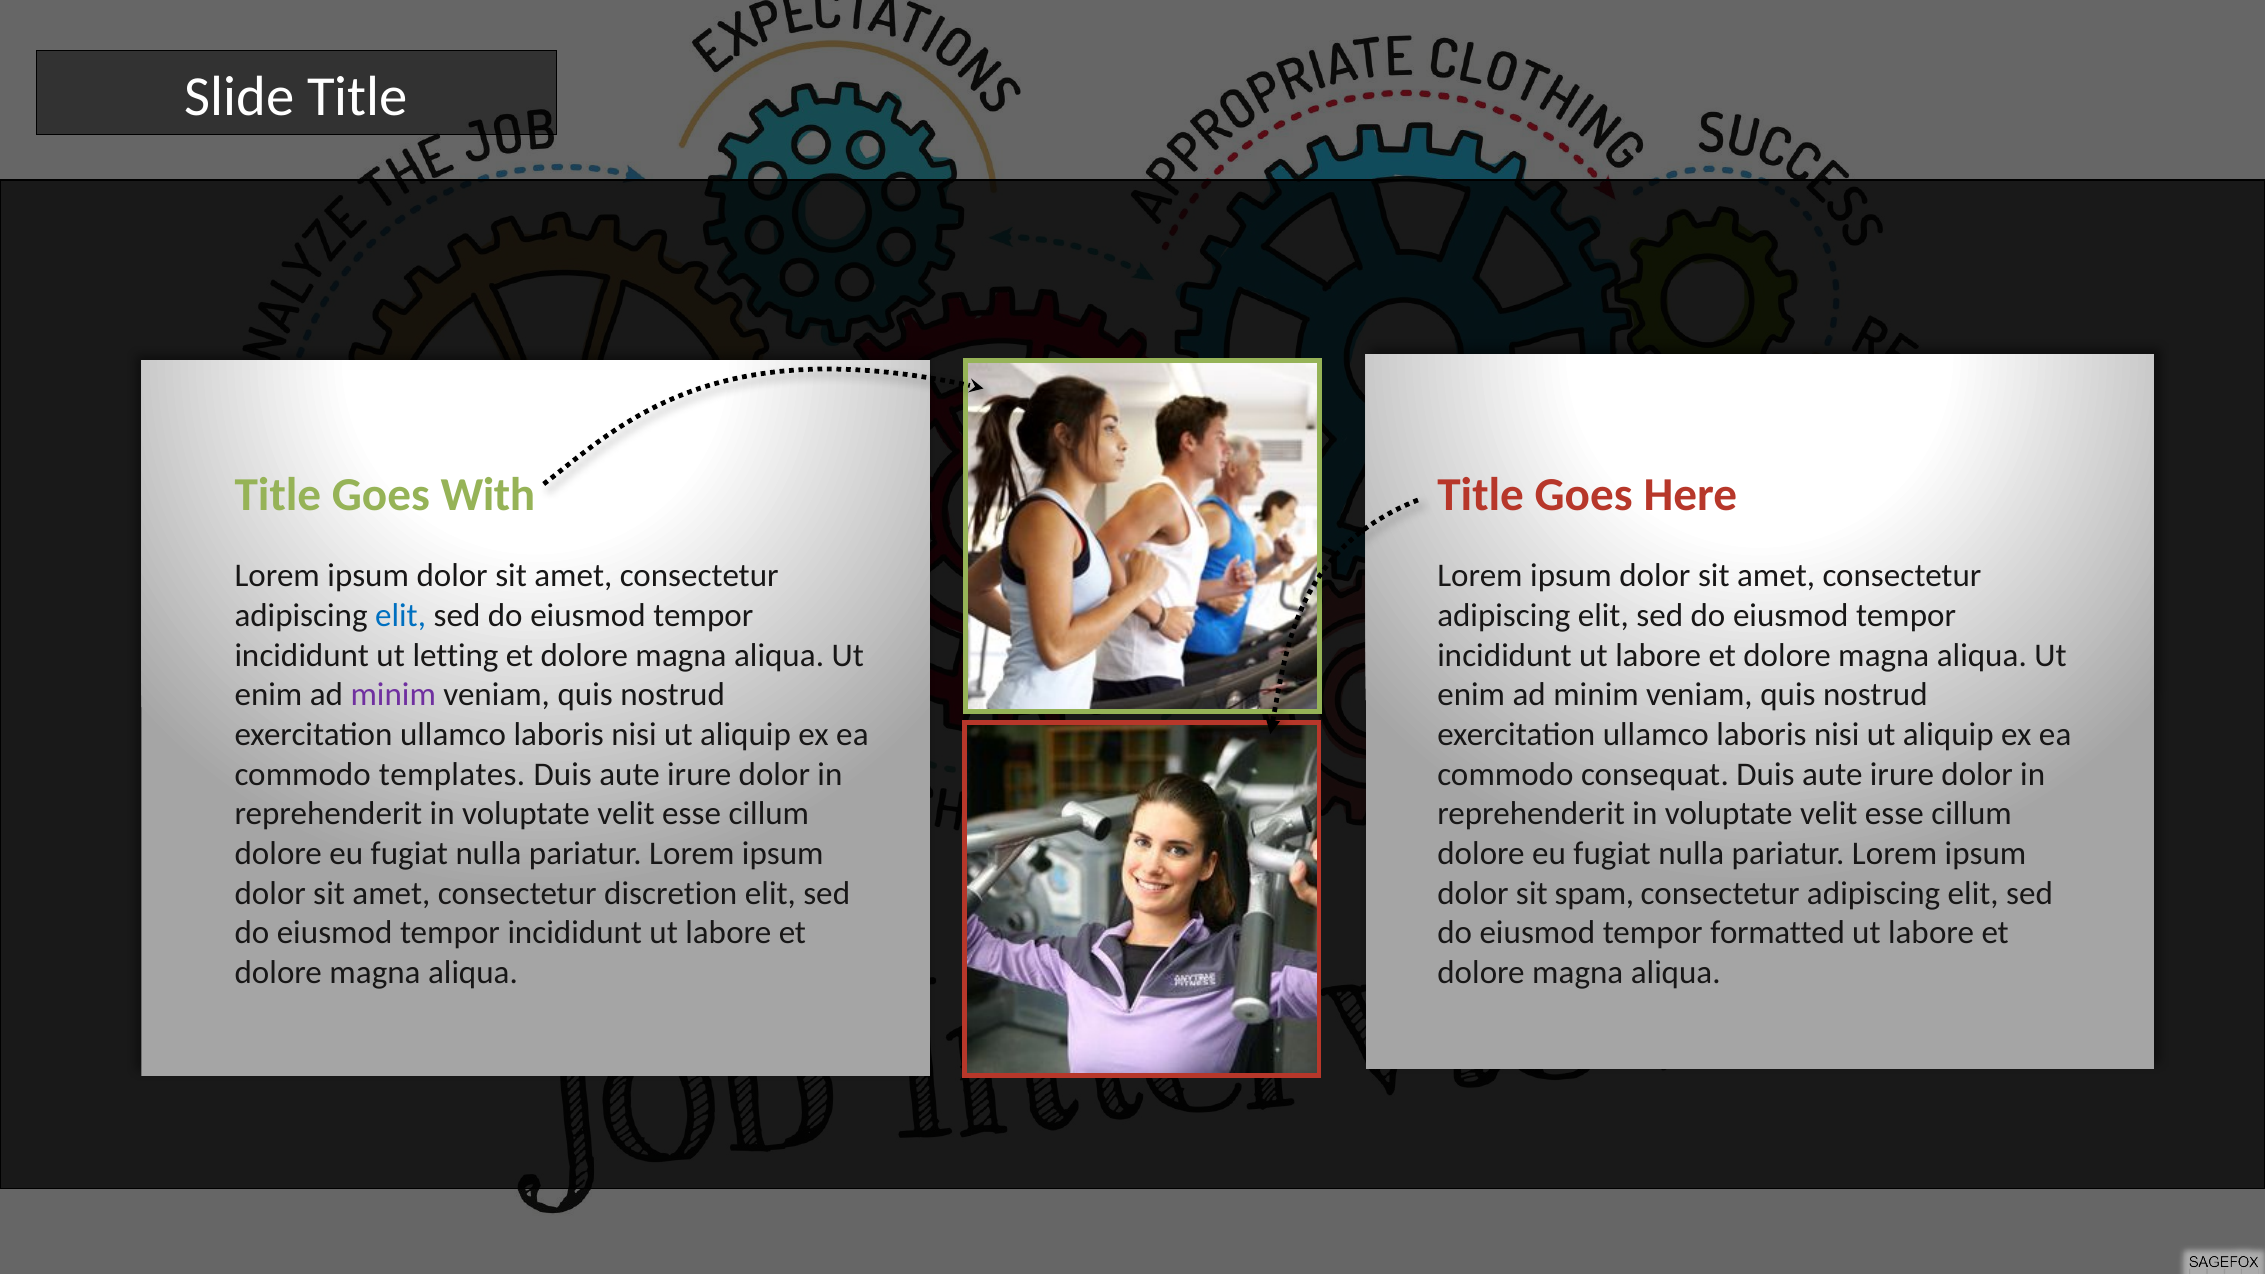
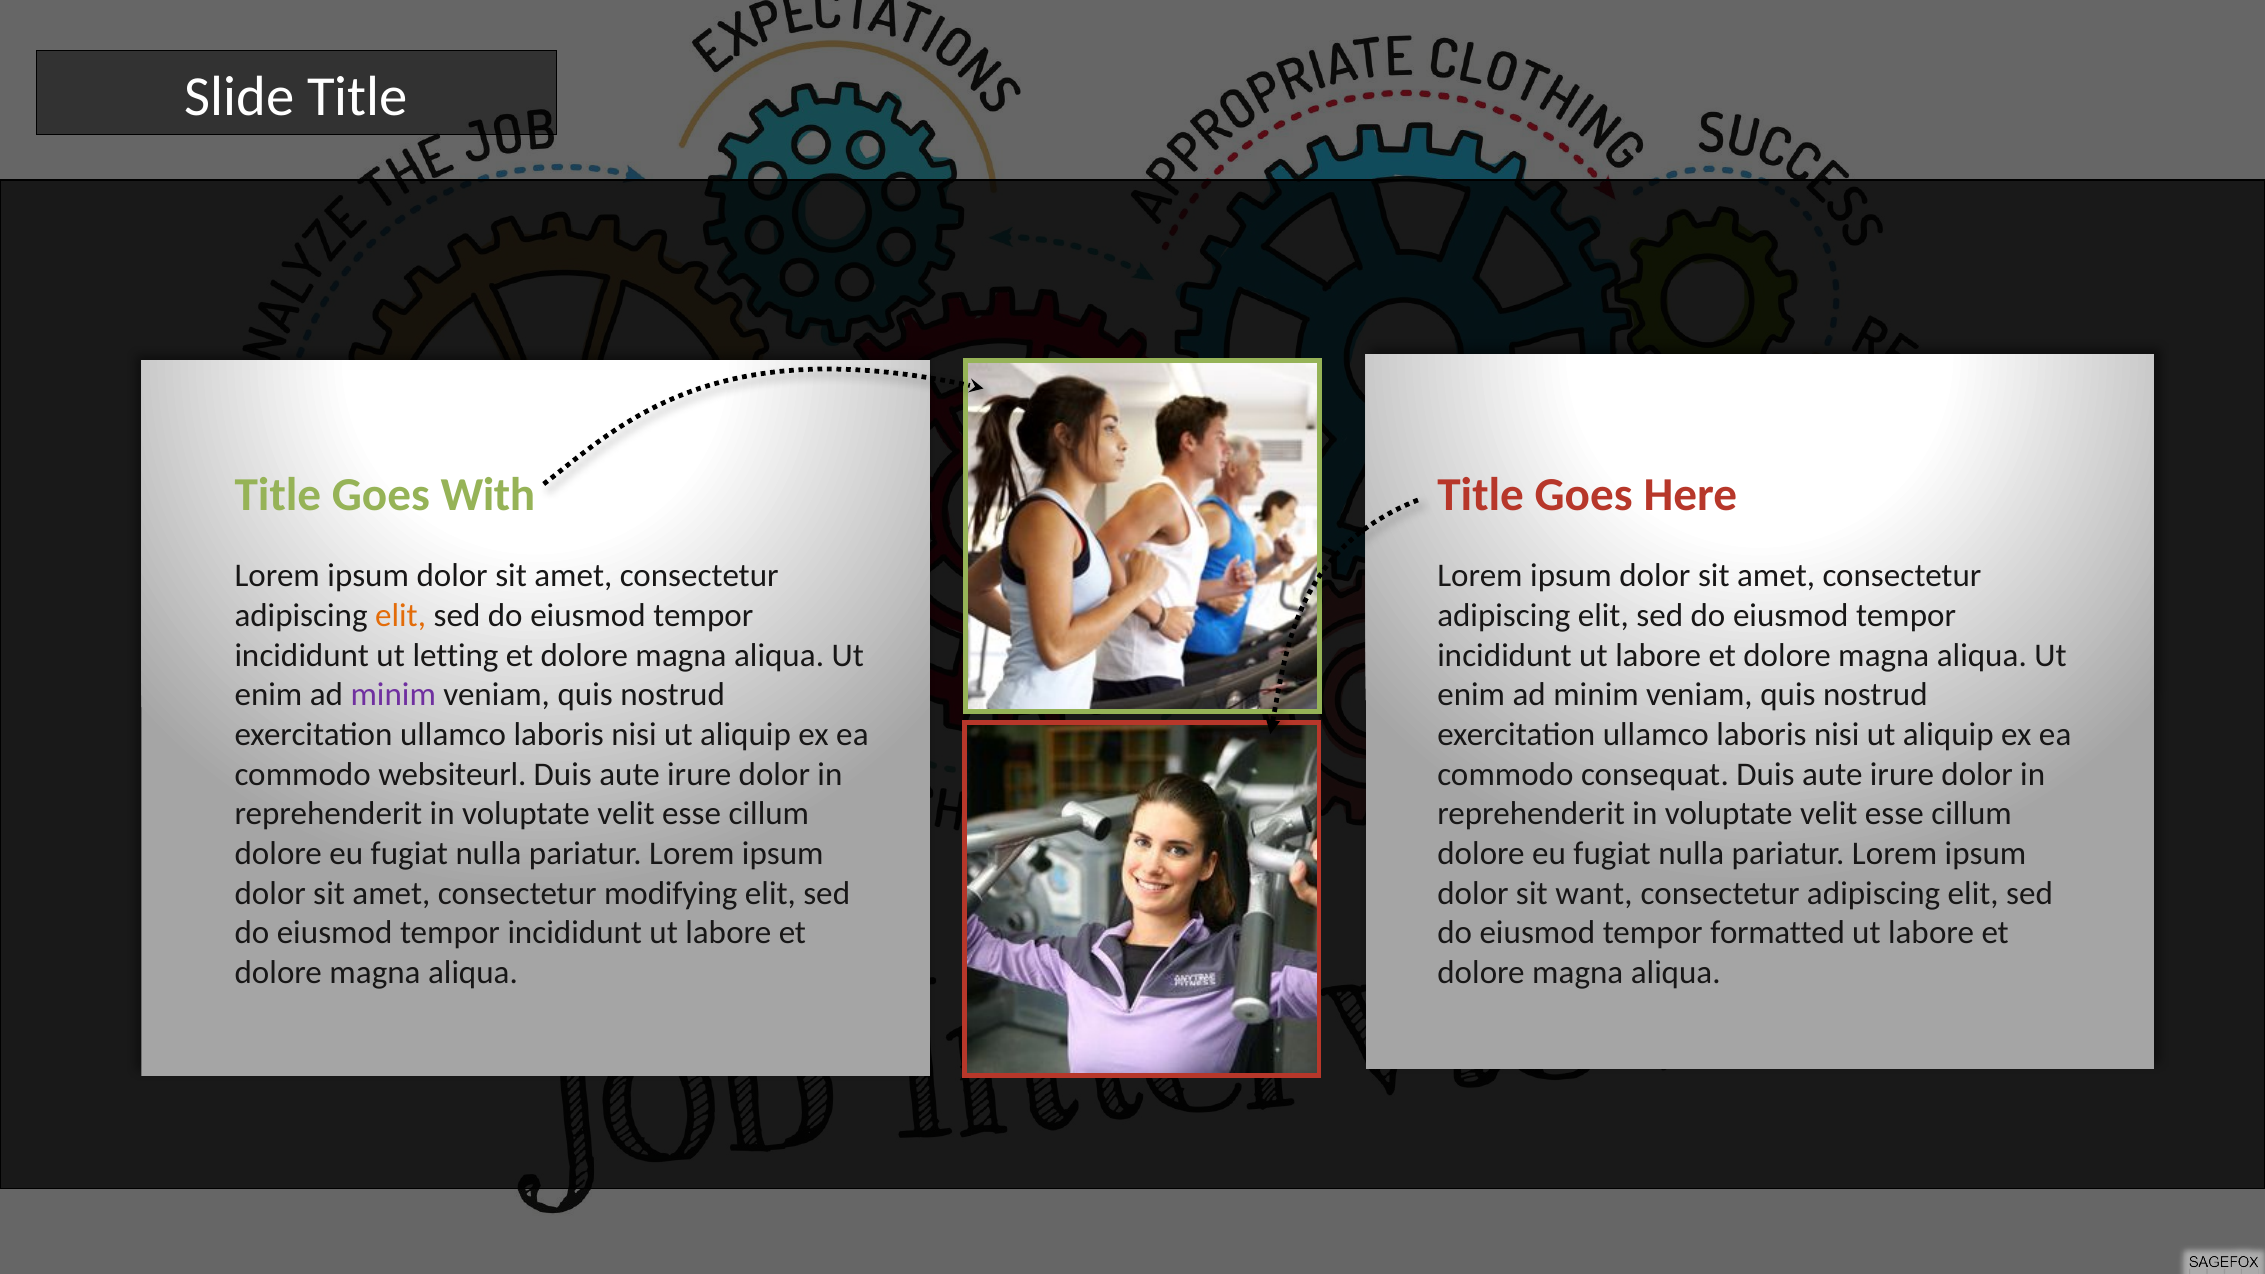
elit at (401, 616) colour: blue -> orange
templates: templates -> websiteurl
discretion: discretion -> modifying
spam: spam -> want
